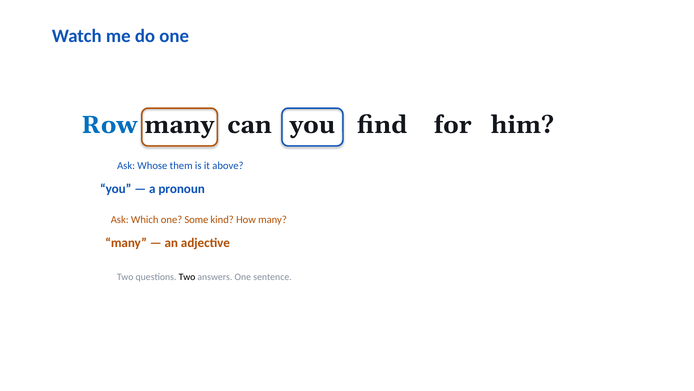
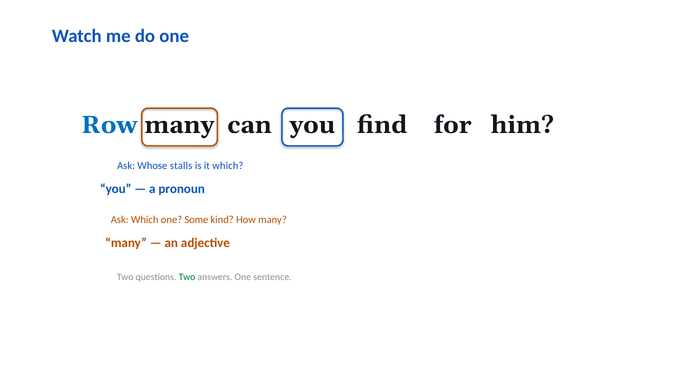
them: them -> stalls
it above: above -> which
Two at (187, 277) colour: black -> green
